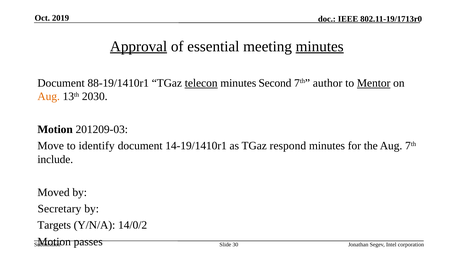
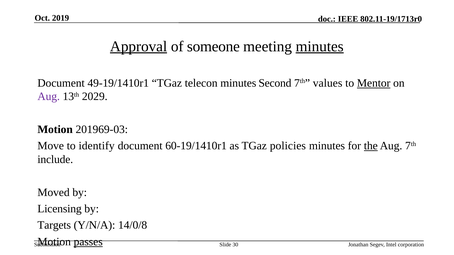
essential: essential -> someone
88-19/1410r1: 88-19/1410r1 -> 49-19/1410r1
telecon underline: present -> none
author: author -> values
Aug at (49, 97) colour: orange -> purple
2030: 2030 -> 2029
201209-03: 201209-03 -> 201969-03
14-19/1410r1: 14-19/1410r1 -> 60-19/1410r1
respond: respond -> policies
the underline: none -> present
Secretary: Secretary -> Licensing
14/0/2: 14/0/2 -> 14/0/8
passes underline: none -> present
